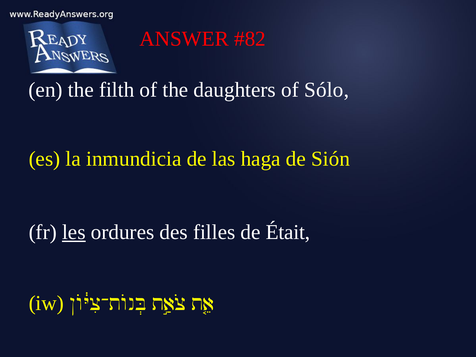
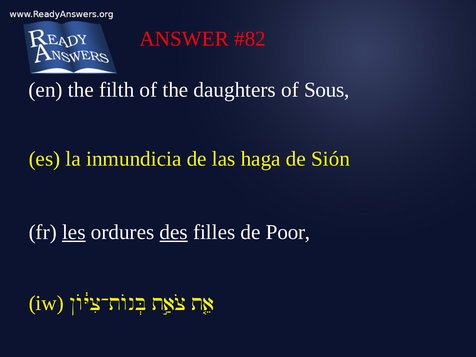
Sólo: Sólo -> Sous
des underline: none -> present
Était: Était -> Poor
